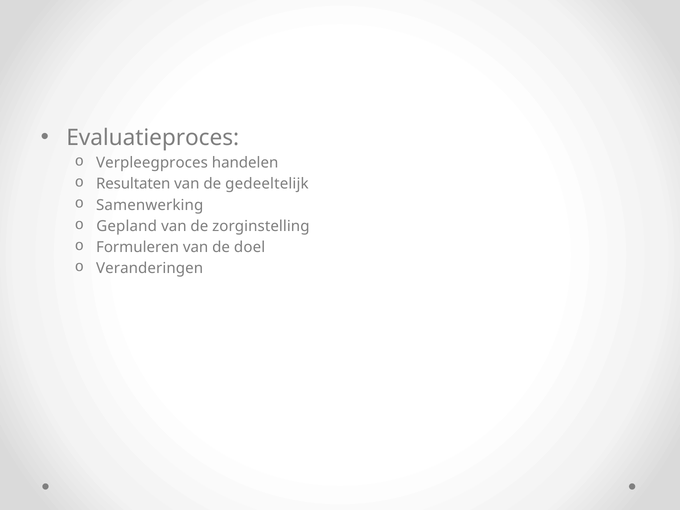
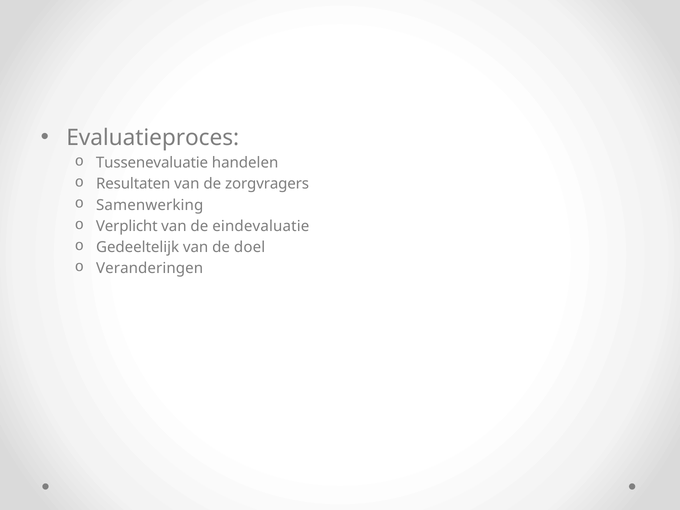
Verpleegproces: Verpleegproces -> Tussenevaluatie
gedeeltelijk: gedeeltelijk -> zorgvragers
Gepland: Gepland -> Verplicht
zorginstelling: zorginstelling -> eindevaluatie
Formuleren: Formuleren -> Gedeeltelijk
